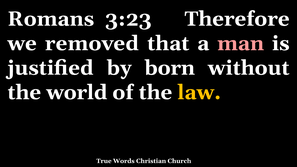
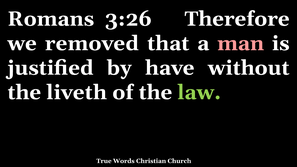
3:23: 3:23 -> 3:26
born: born -> have
world: world -> liveth
law colour: yellow -> light green
